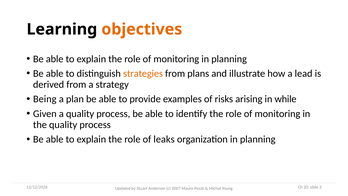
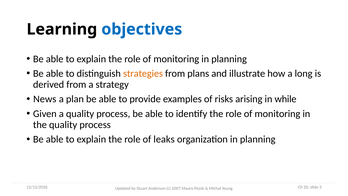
objectives colour: orange -> blue
lead: lead -> long
Being: Being -> News
